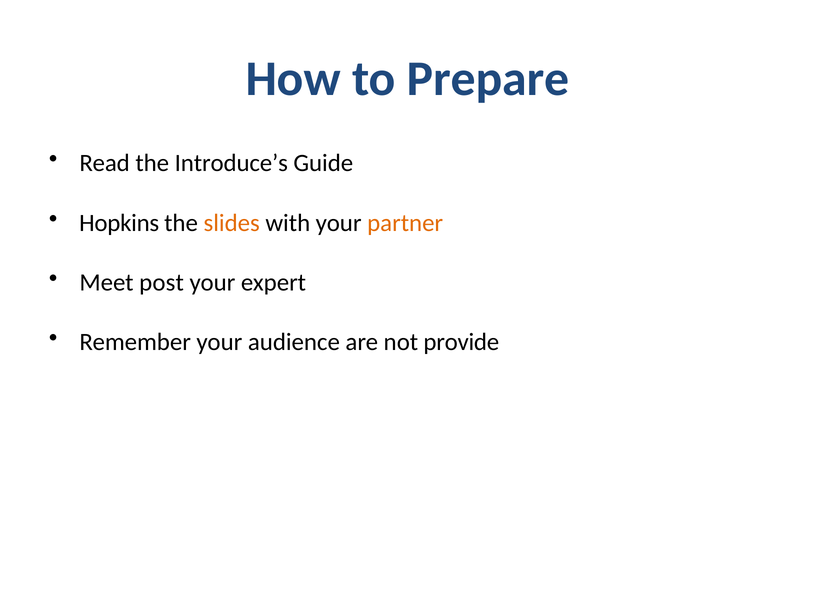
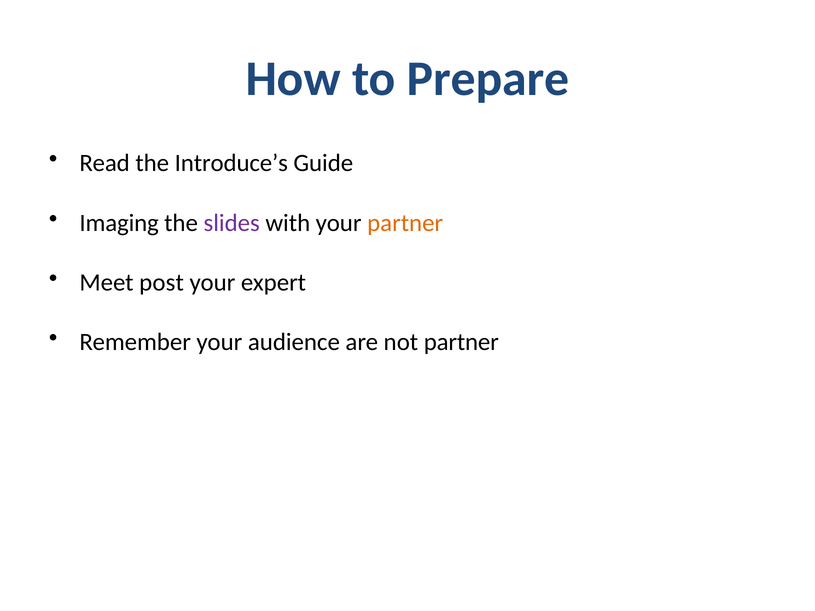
Hopkins: Hopkins -> Imaging
slides colour: orange -> purple
not provide: provide -> partner
